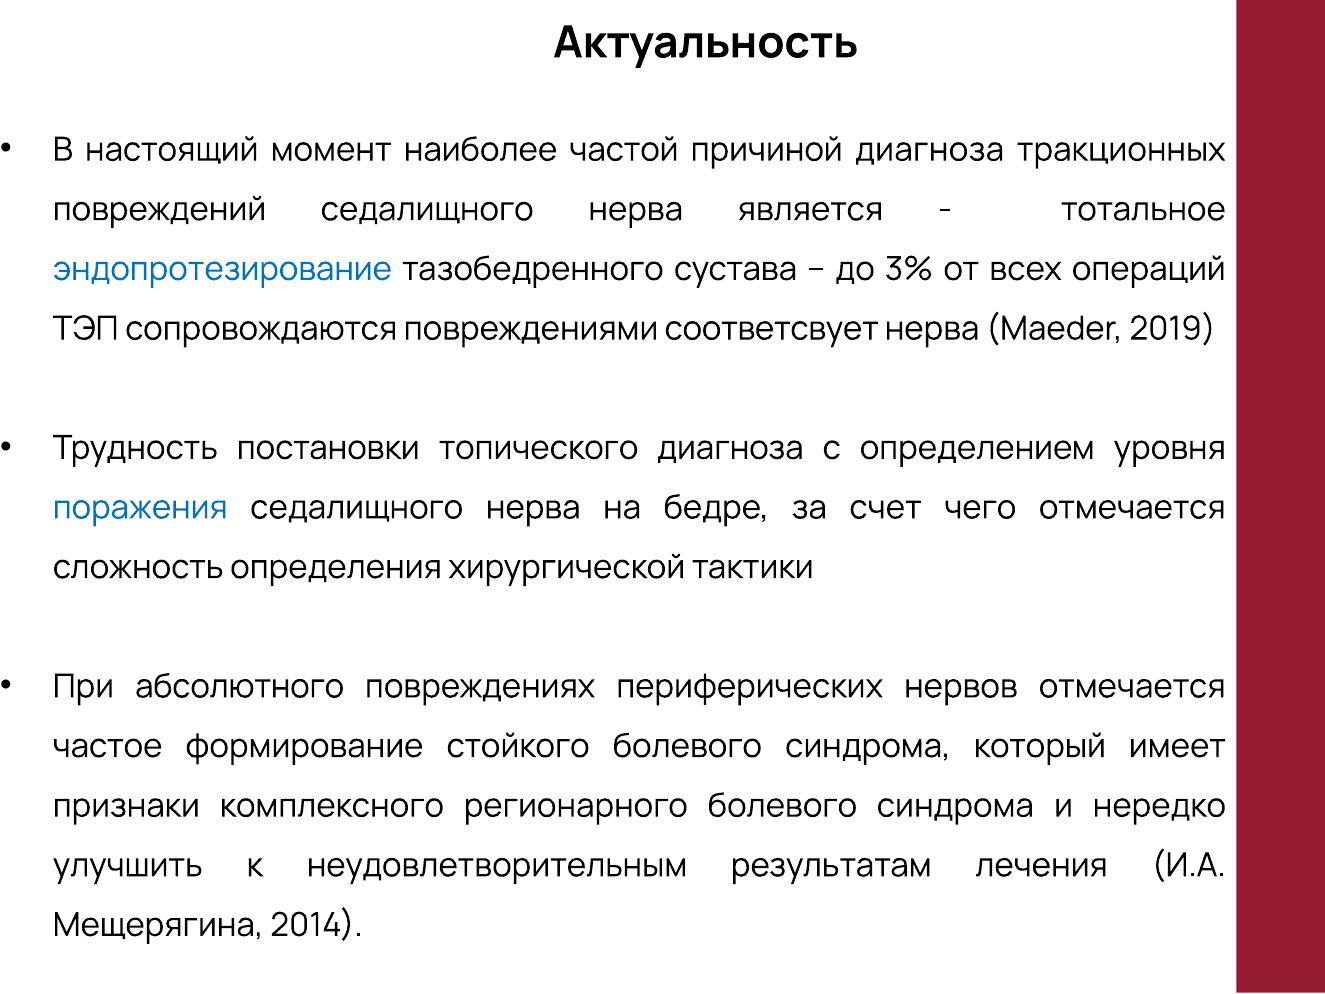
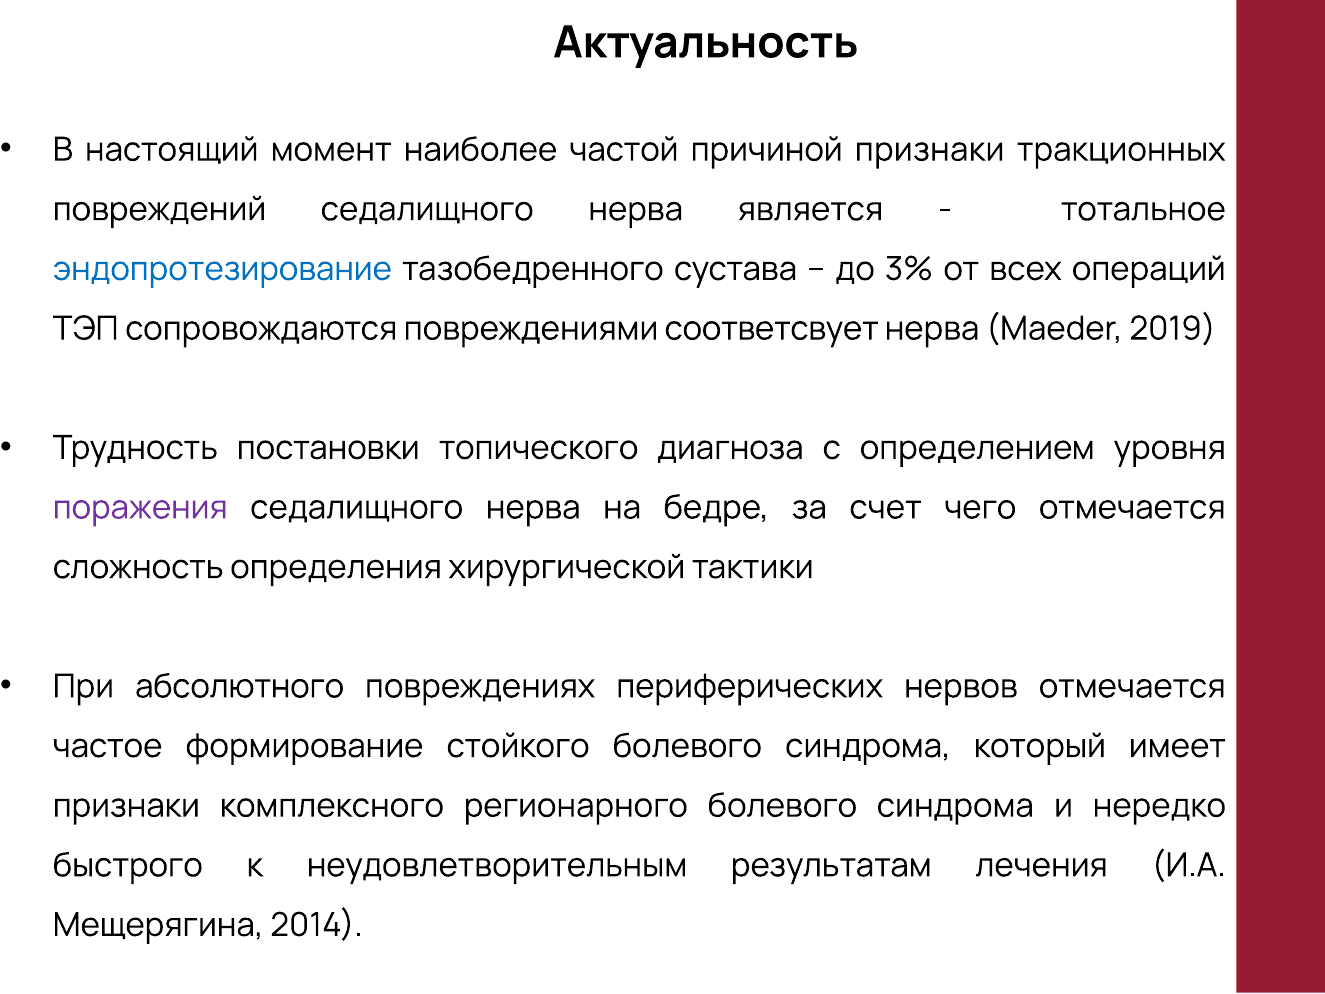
причиной диагноза: диагноза -> признаки
поражения colour: blue -> purple
улучшить: улучшить -> быстрого
